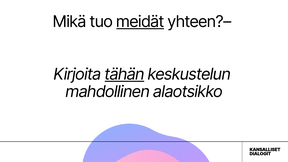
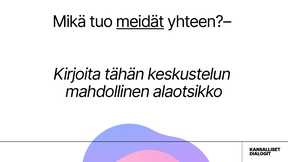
tähän underline: present -> none
